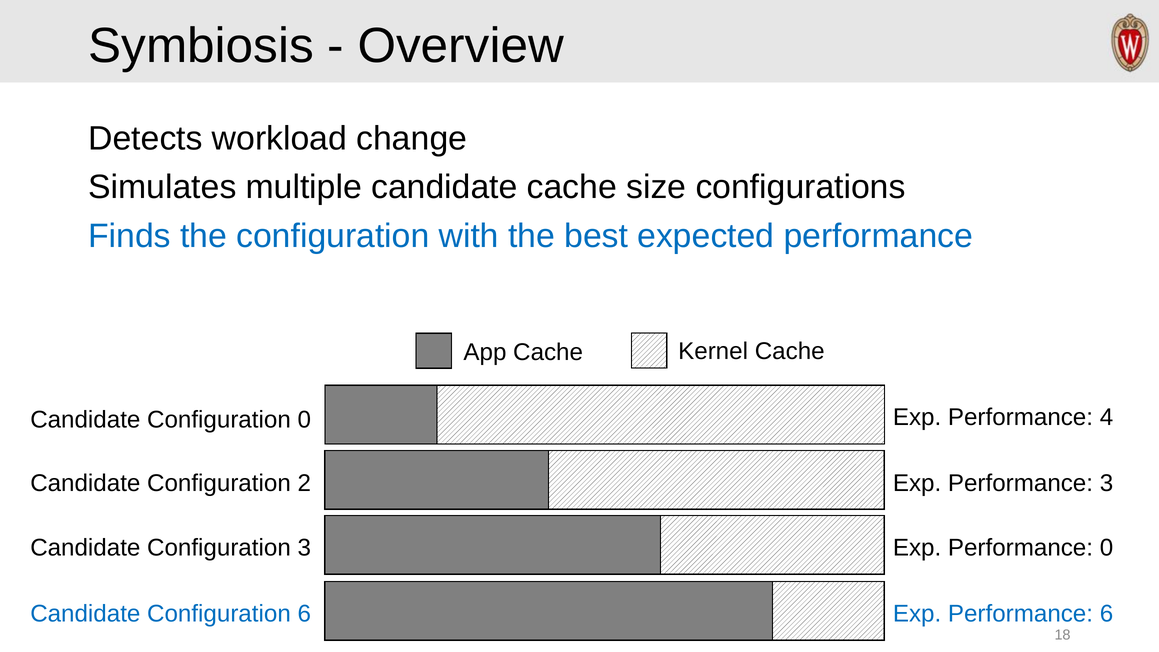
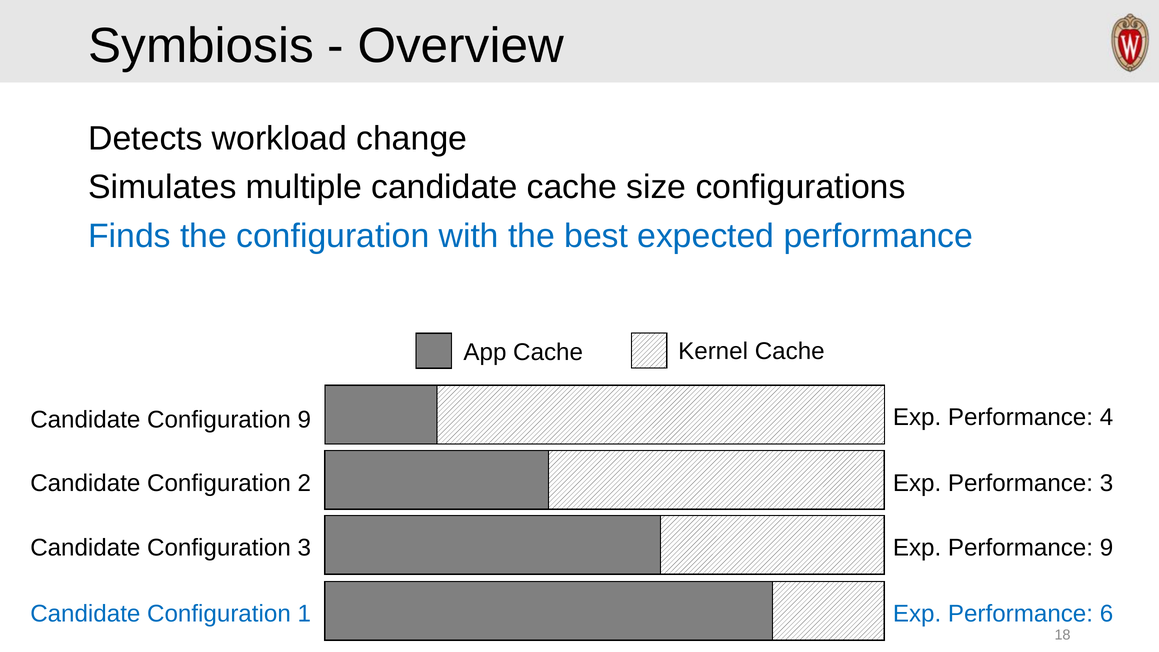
Configuration 0: 0 -> 9
Performance 0: 0 -> 9
Configuration 6: 6 -> 1
